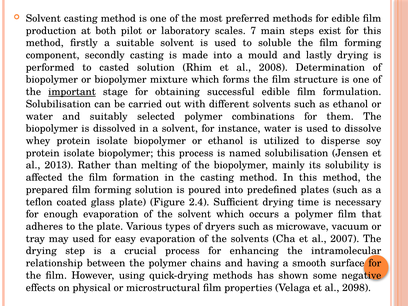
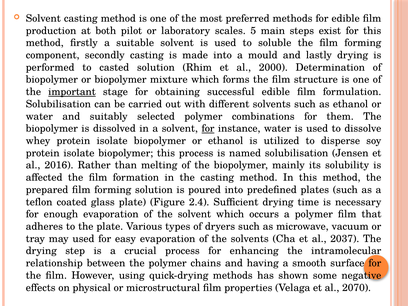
7: 7 -> 5
2008: 2008 -> 2000
for at (208, 129) underline: none -> present
2013: 2013 -> 2016
2007: 2007 -> 2037
2098: 2098 -> 2070
